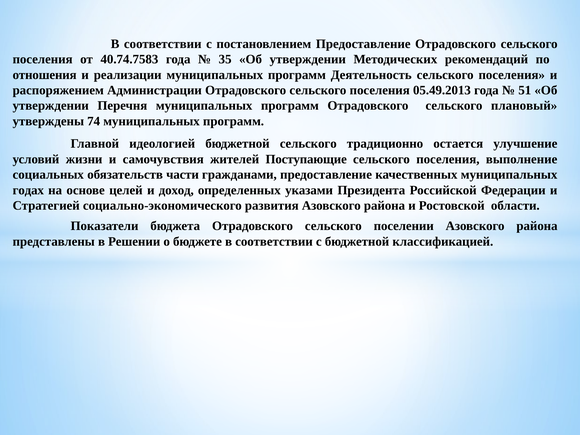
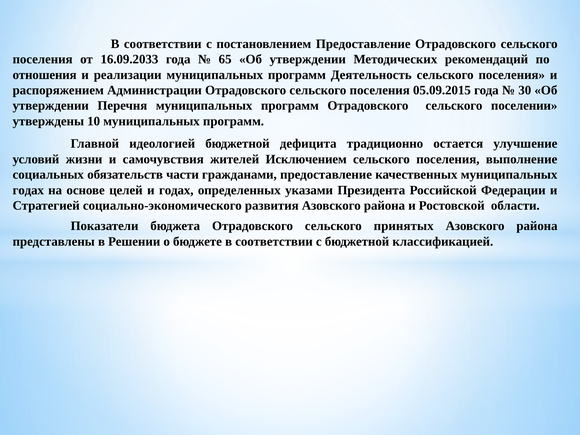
40.74.7583: 40.74.7583 -> 16.09.2033
35: 35 -> 65
05.49.2013: 05.49.2013 -> 05.09.2015
51: 51 -> 30
плановый: плановый -> поселении
74: 74 -> 10
бюджетной сельского: сельского -> дефицита
Поступающие: Поступающие -> Исключением
и доход: доход -> годах
поселении: поселении -> принятых
